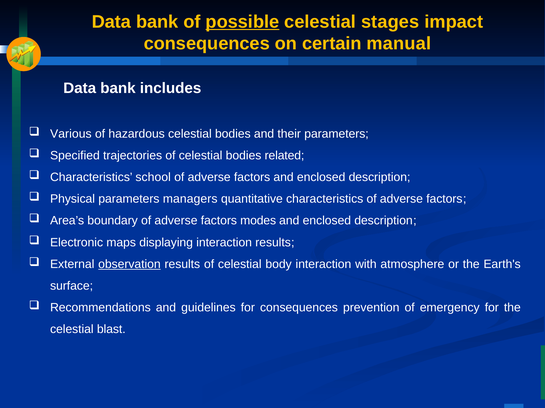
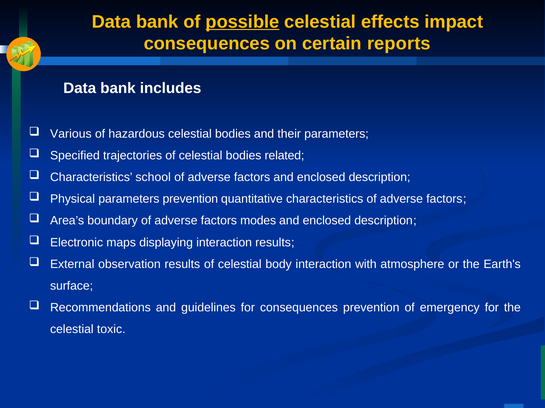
stages: stages -> effects
manual: manual -> reports
parameters managers: managers -> prevention
observation underline: present -> none
blast: blast -> toxic
